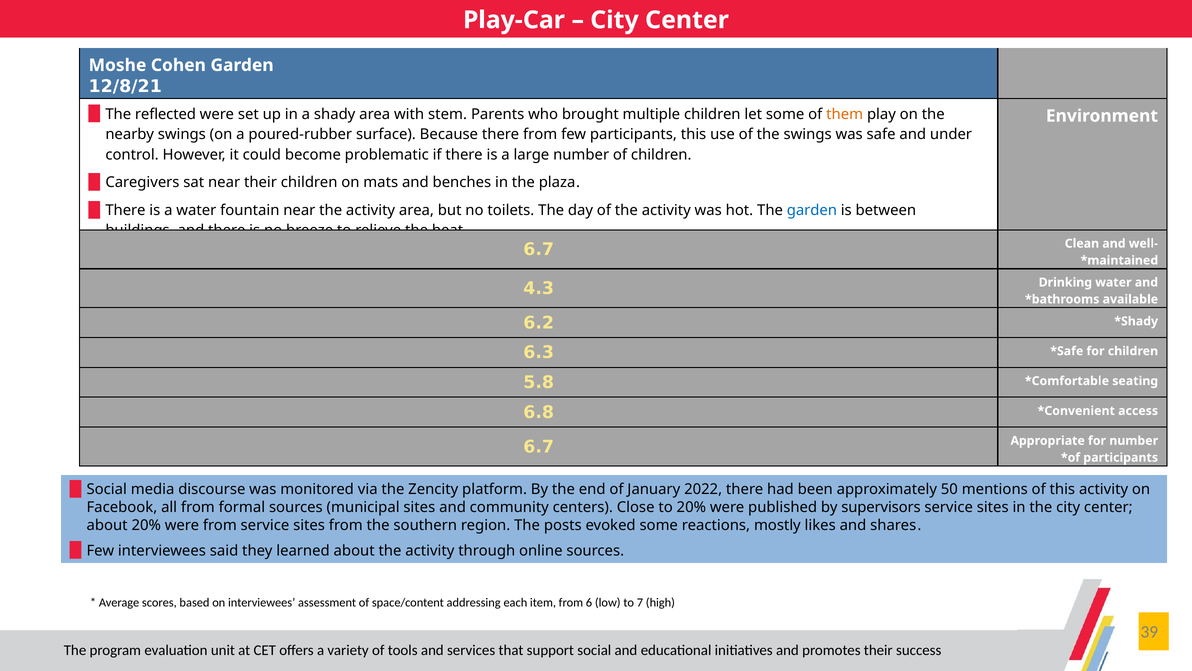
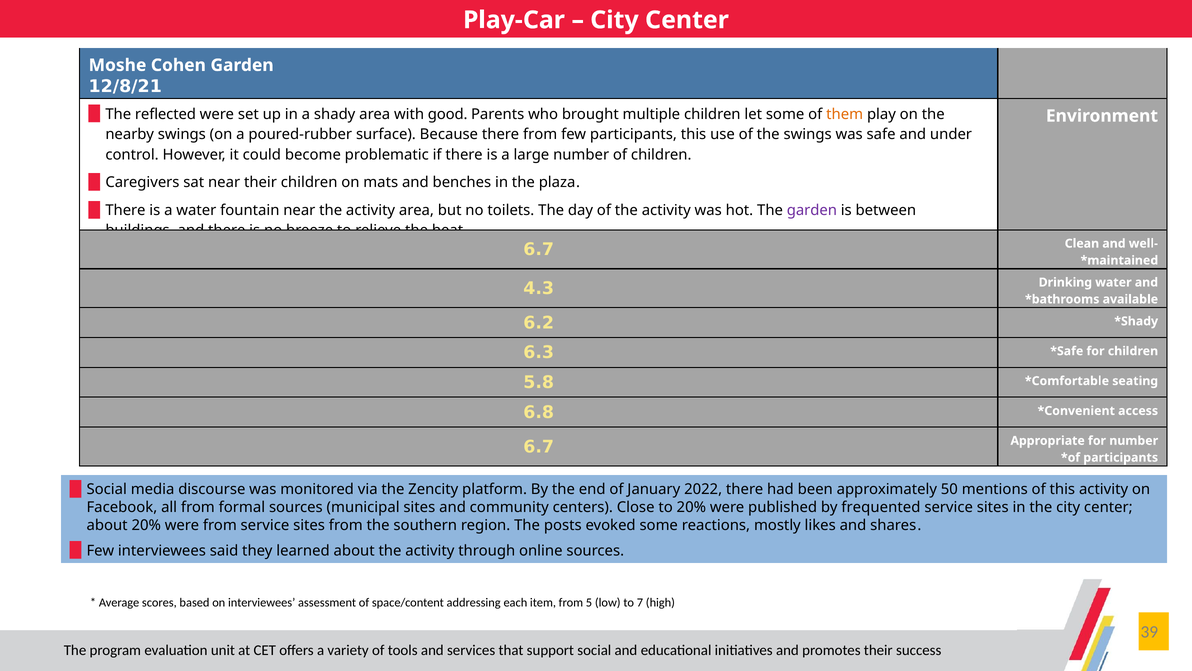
stem: stem -> good
garden at (812, 210) colour: blue -> purple
supervisors: supervisors -> frequented
6: 6 -> 5
